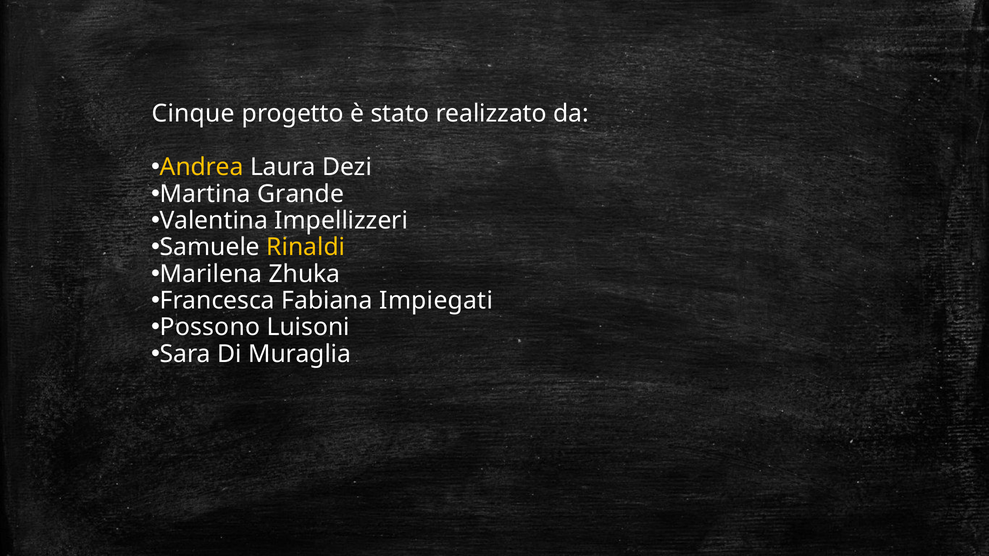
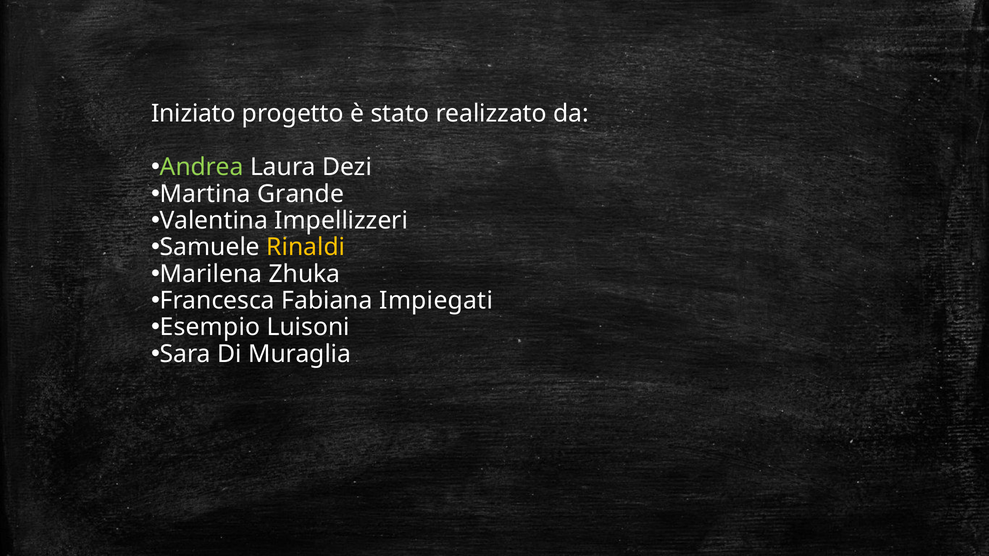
Cinque: Cinque -> Iniziato
Andrea colour: yellow -> light green
Possono: Possono -> Esempio
